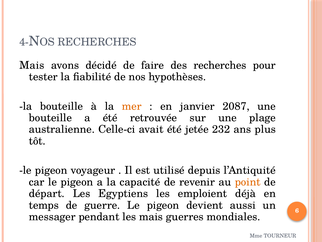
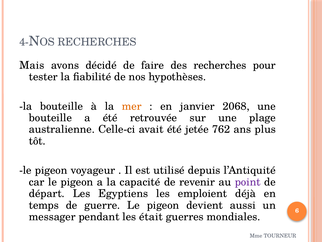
2087: 2087 -> 2068
232: 232 -> 762
point colour: orange -> purple
les mais: mais -> était
